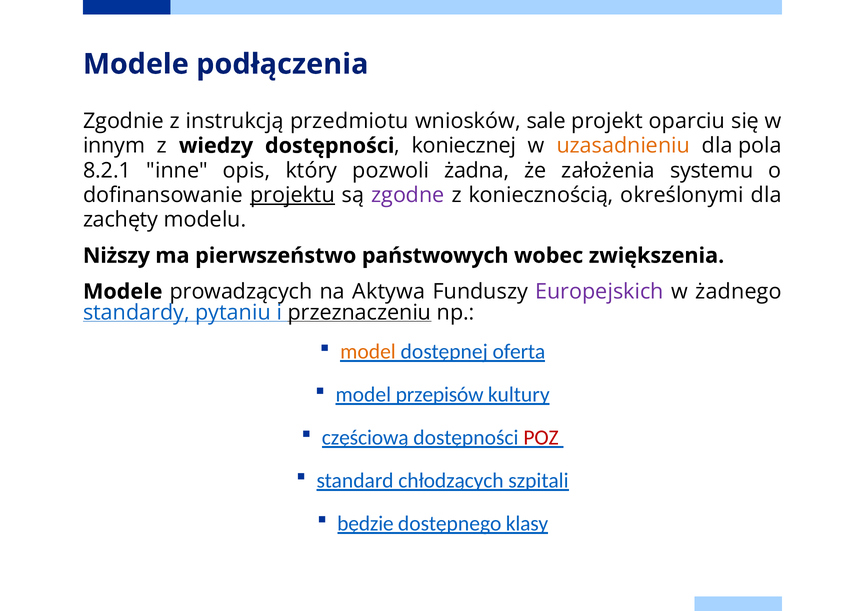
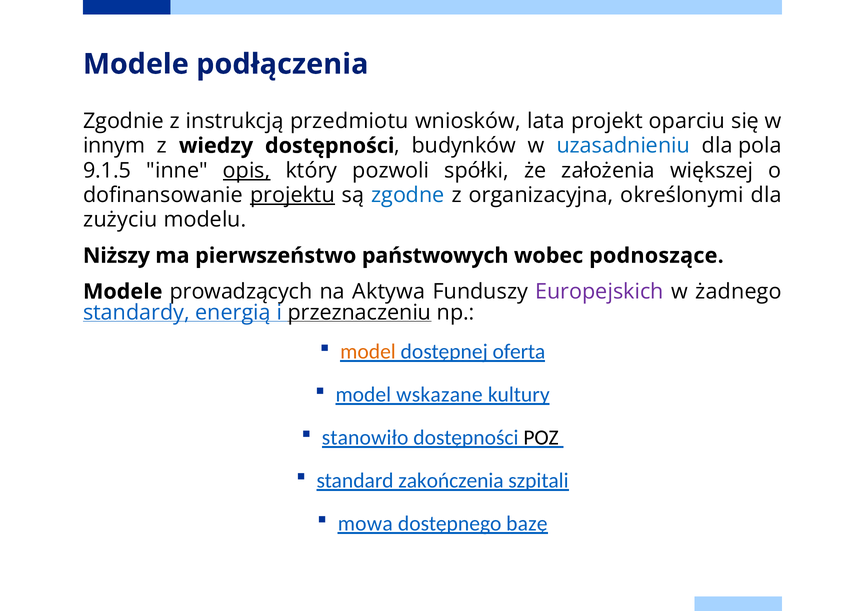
sale: sale -> lata
koniecznej: koniecznej -> budynków
uzasadnieniu colour: orange -> blue
8.2.1: 8.2.1 -> 9.1.5
opis underline: none -> present
żadna: żadna -> spółki
systemu: systemu -> większej
zgodne colour: purple -> blue
koniecznością: koniecznością -> organizacyjna
zachęty: zachęty -> zużyciu
zwiększenia: zwiększenia -> podnoszące
pytaniu: pytaniu -> energią
przepisów: przepisów -> wskazane
częściową: częściową -> stanowiło
POZ colour: red -> black
chłodzących: chłodzących -> zakończenia
będzie: będzie -> mowa
klasy: klasy -> bazę
